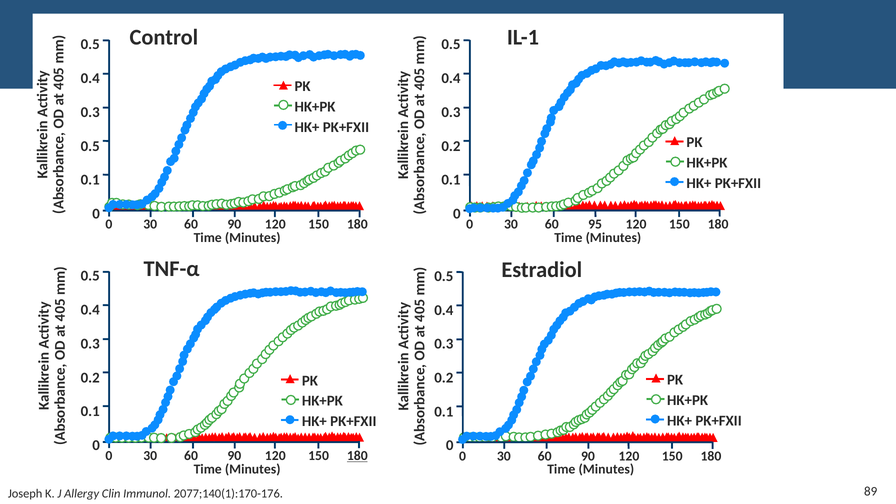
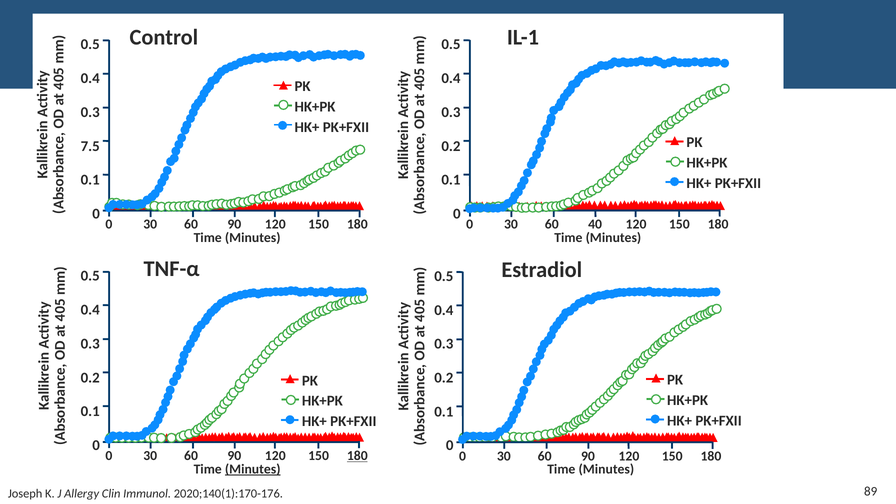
0.5 at (90, 146): 0.5 -> 7.5
95: 95 -> 40
Minutes at (253, 469) underline: none -> present
2077;140(1):170-176: 2077;140(1):170-176 -> 2020;140(1):170-176
